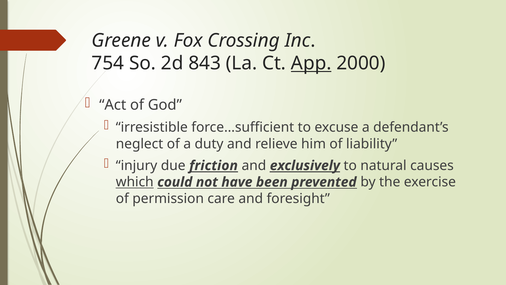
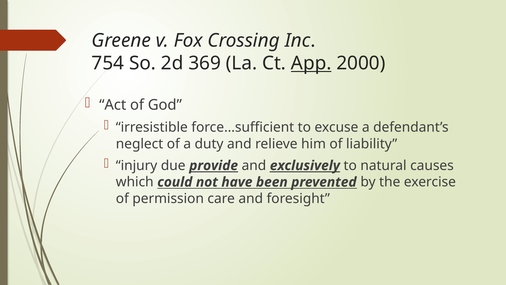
843: 843 -> 369
friction: friction -> provide
which underline: present -> none
